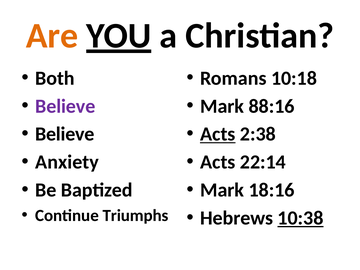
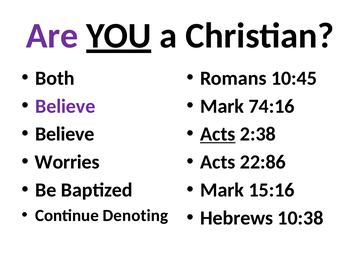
Are colour: orange -> purple
10:18: 10:18 -> 10:45
88:16: 88:16 -> 74:16
Anxiety: Anxiety -> Worries
22:14: 22:14 -> 22:86
18:16: 18:16 -> 15:16
Triumphs: Triumphs -> Denoting
10:38 underline: present -> none
